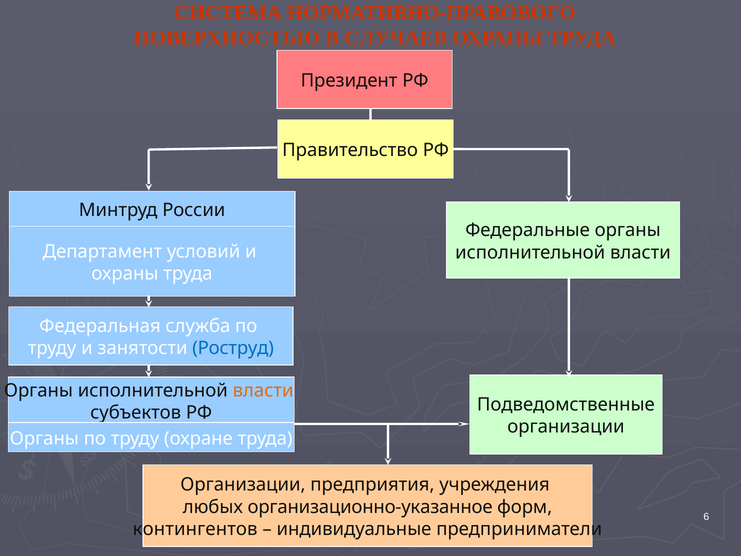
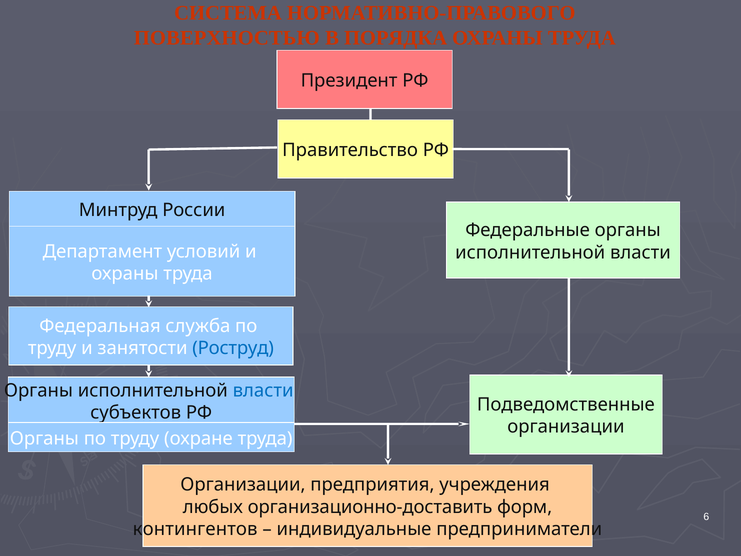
СЛУЧАЕВ: СЛУЧАЕВ -> ПОРЯДКА
власти at (263, 390) colour: orange -> blue
организационно-указанное: организационно-указанное -> организационно-доставить
